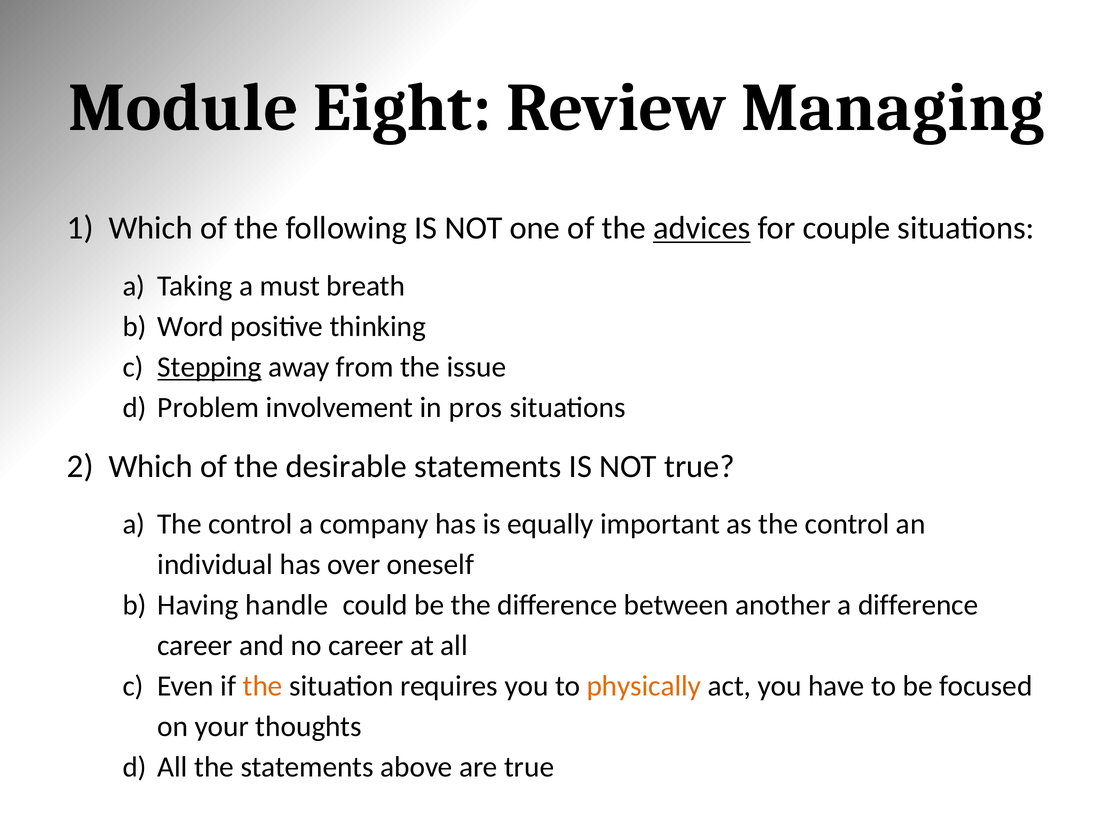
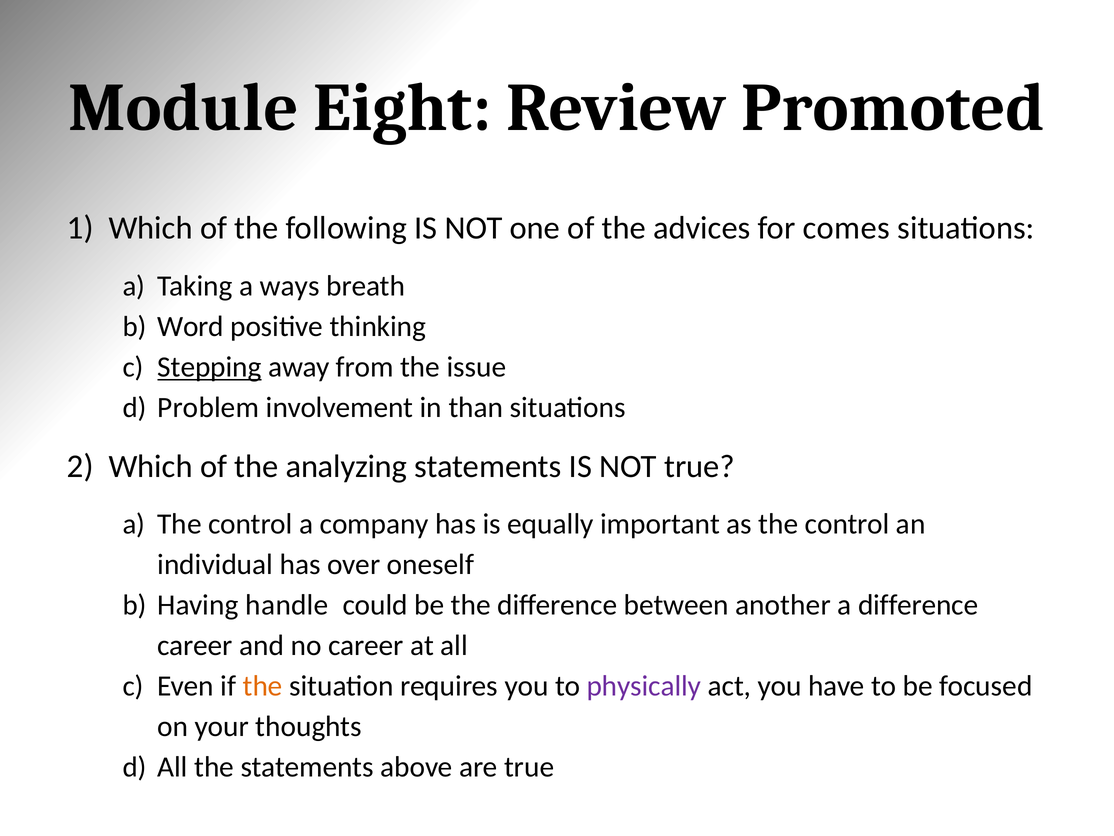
Managing: Managing -> Promoted
advices underline: present -> none
couple: couple -> comes
must: must -> ways
pros: pros -> than
desirable: desirable -> analyzing
physically colour: orange -> purple
